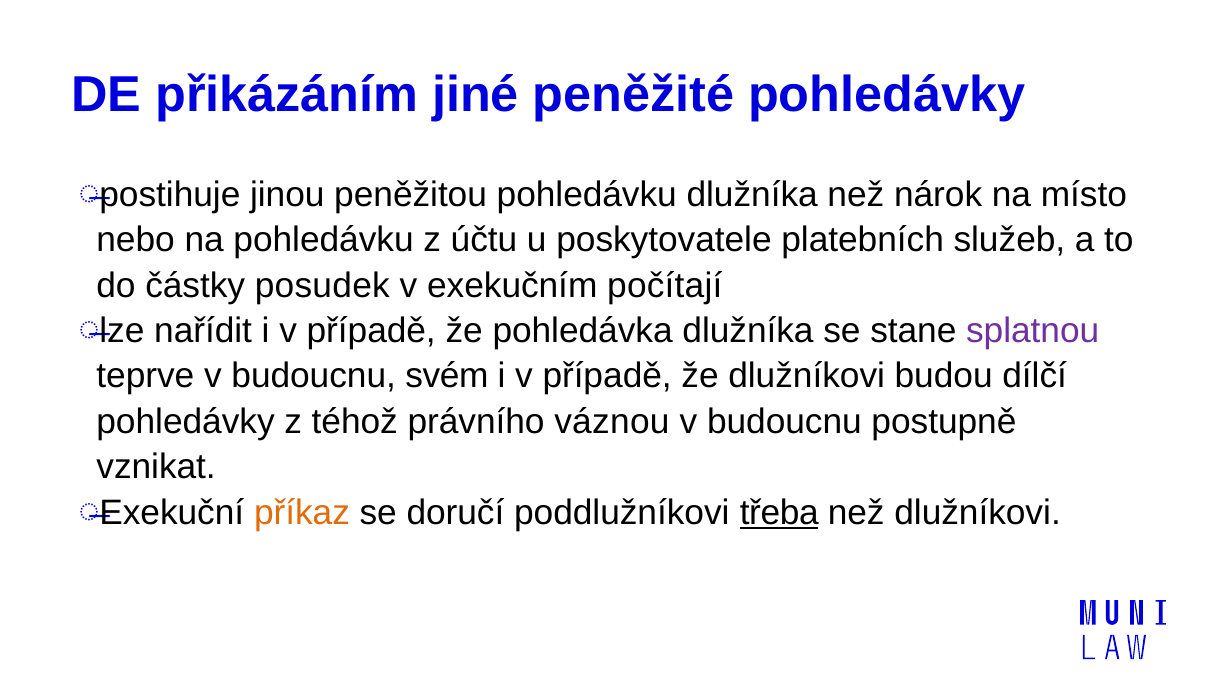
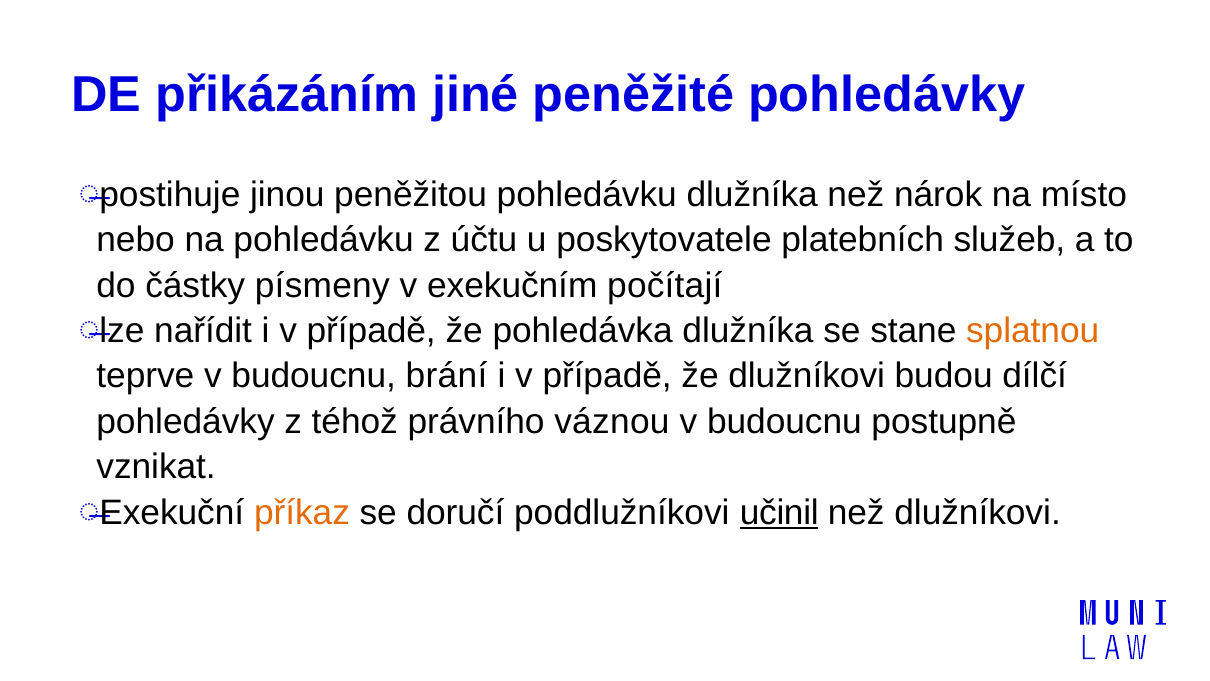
posudek: posudek -> písmeny
splatnou colour: purple -> orange
svém: svém -> brání
třeba: třeba -> učinil
